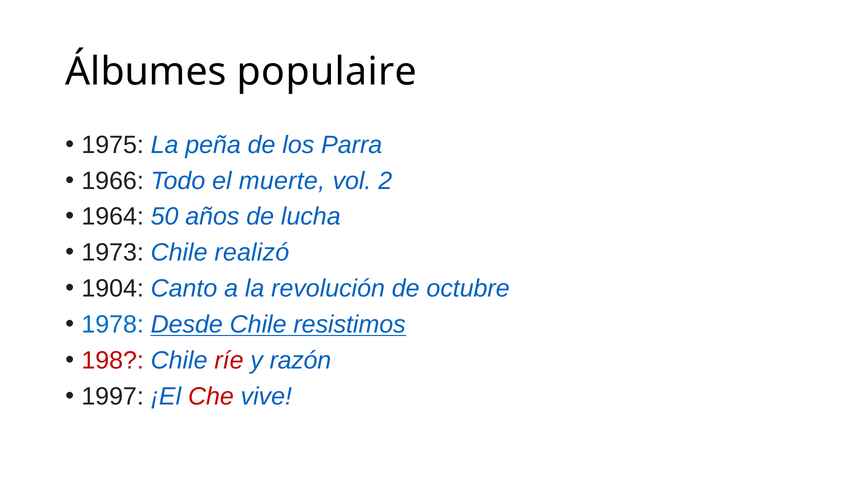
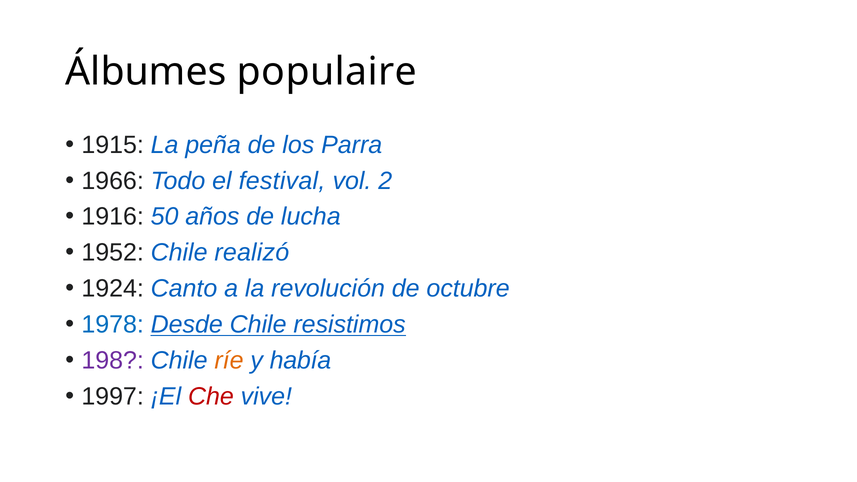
1975: 1975 -> 1915
muerte: muerte -> festival
1964: 1964 -> 1916
1973: 1973 -> 1952
1904: 1904 -> 1924
198 colour: red -> purple
ríe colour: red -> orange
razón: razón -> había
